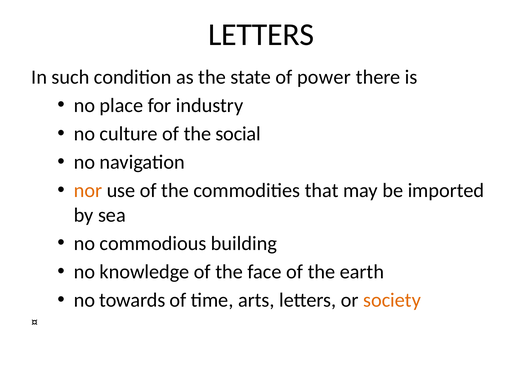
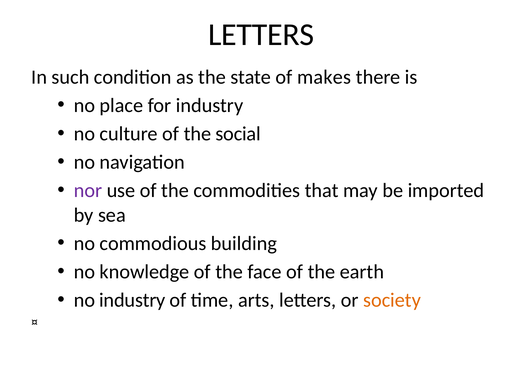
power: power -> makes
nor colour: orange -> purple
no towards: towards -> industry
